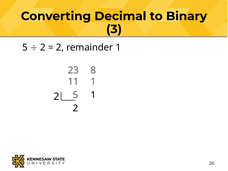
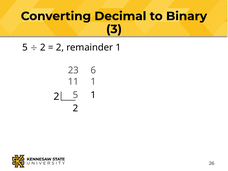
8: 8 -> 6
